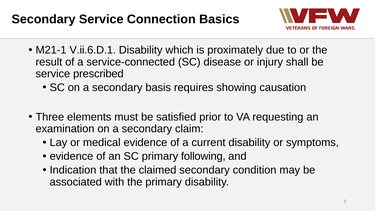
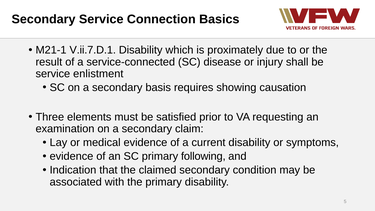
V.ii.6.D.1: V.ii.6.D.1 -> V.ii.7.D.1
prescribed: prescribed -> enlistment
